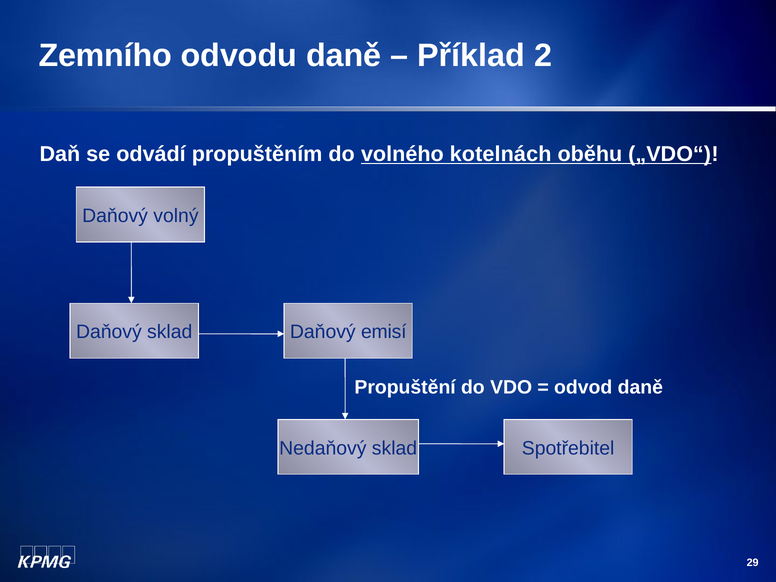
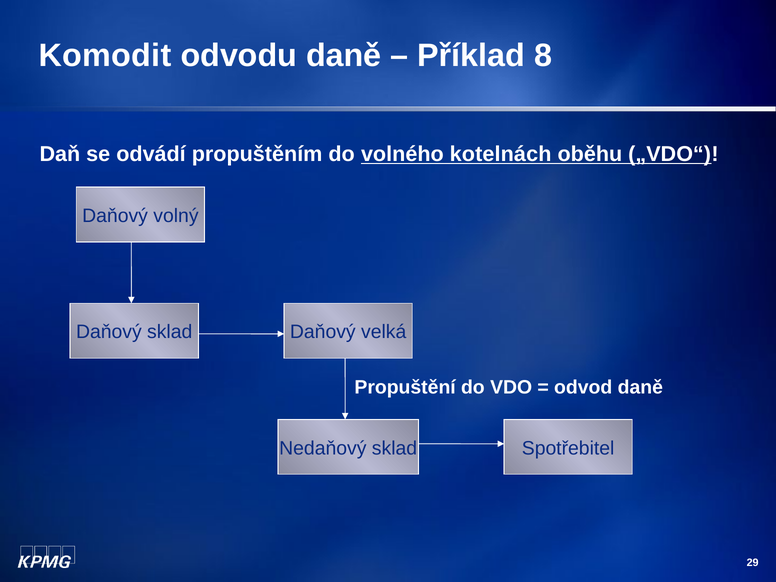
Zemního: Zemního -> Komodit
2: 2 -> 8
emisí: emisí -> velká
